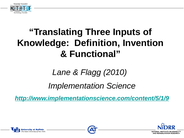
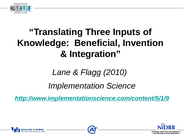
Definition: Definition -> Beneficial
Functional: Functional -> Integration
